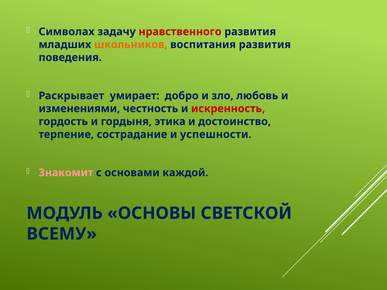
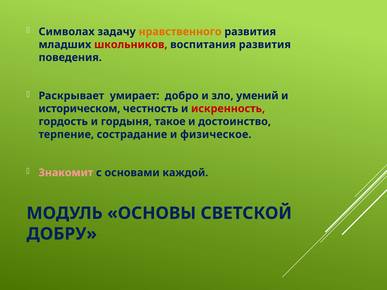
нравственного colour: red -> orange
школьников colour: orange -> red
любовь: любовь -> умений
изменениями: изменениями -> историческом
этика: этика -> такое
успешности: успешности -> физическое
ВСЕМУ: ВСЕМУ -> ДОБРУ
